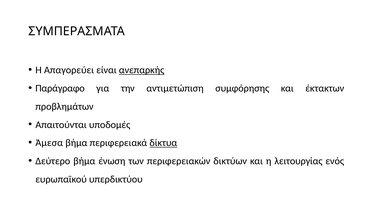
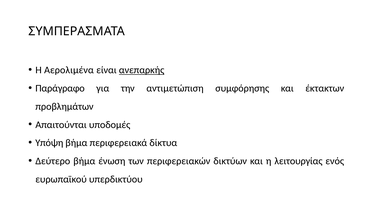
Απαγορεύει: Απαγορεύει -> Αερολιμένα
Άμεσα: Άμεσα -> Υπόψη
δίκτυα underline: present -> none
